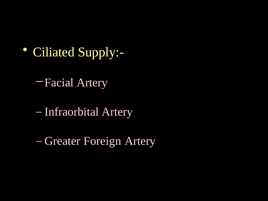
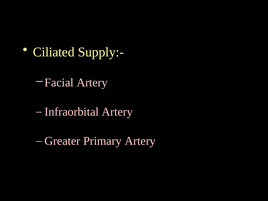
Foreign: Foreign -> Primary
